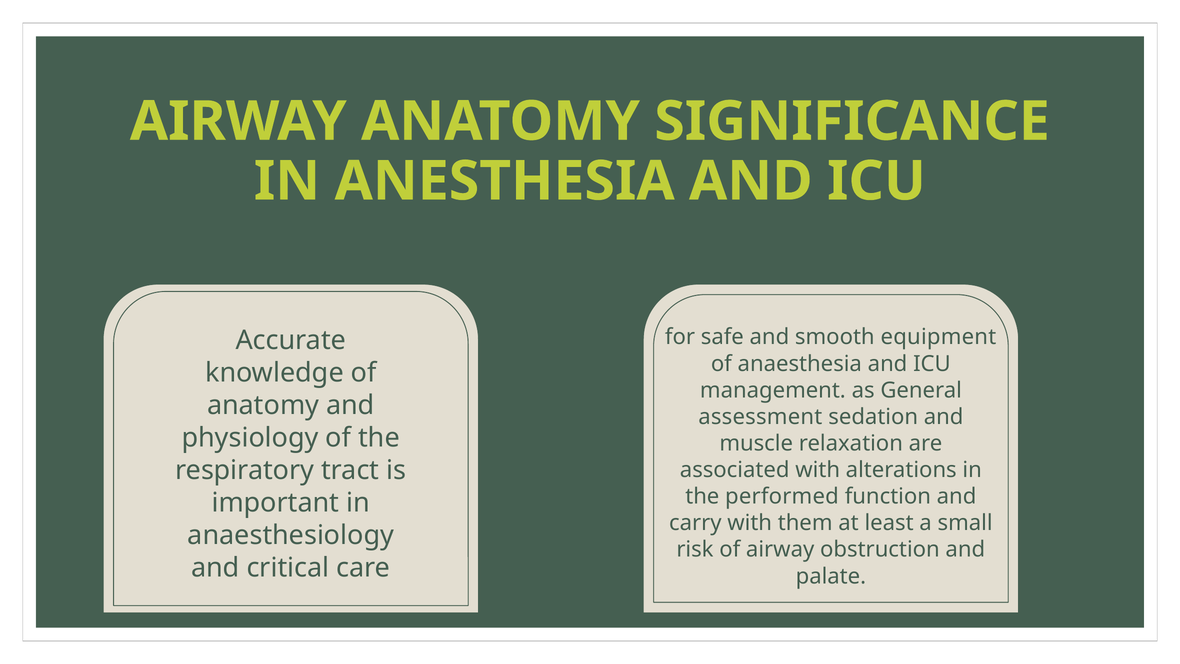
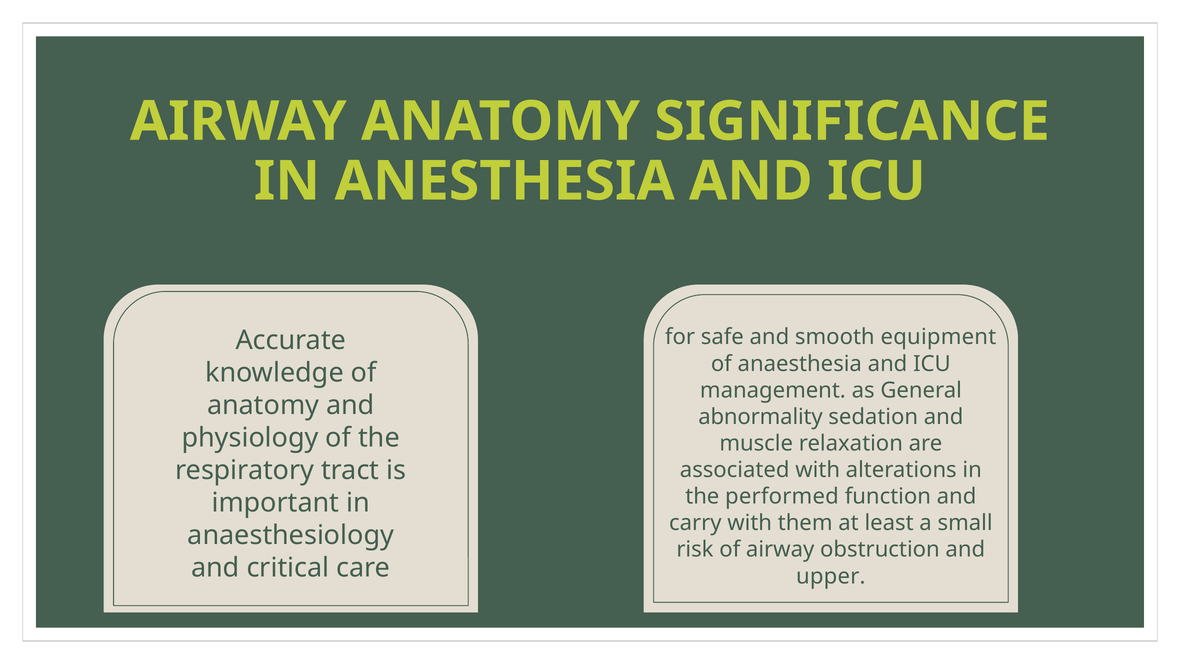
assessment: assessment -> abnormality
palate: palate -> upper
